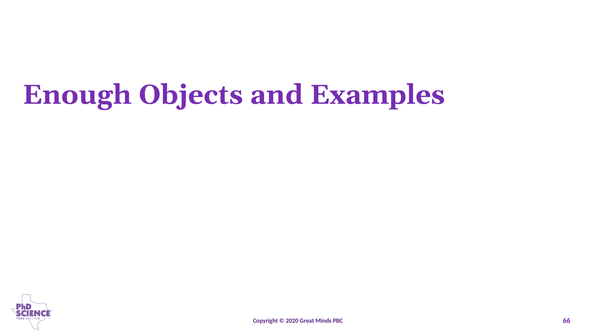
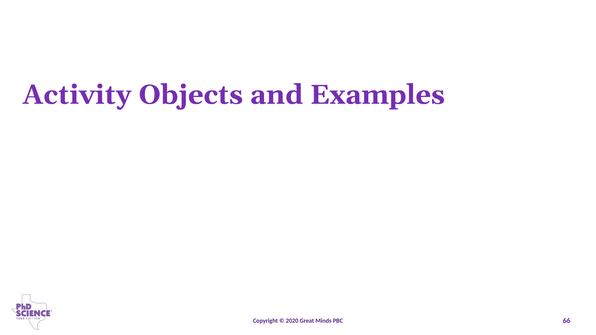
Enough: Enough -> Activity
